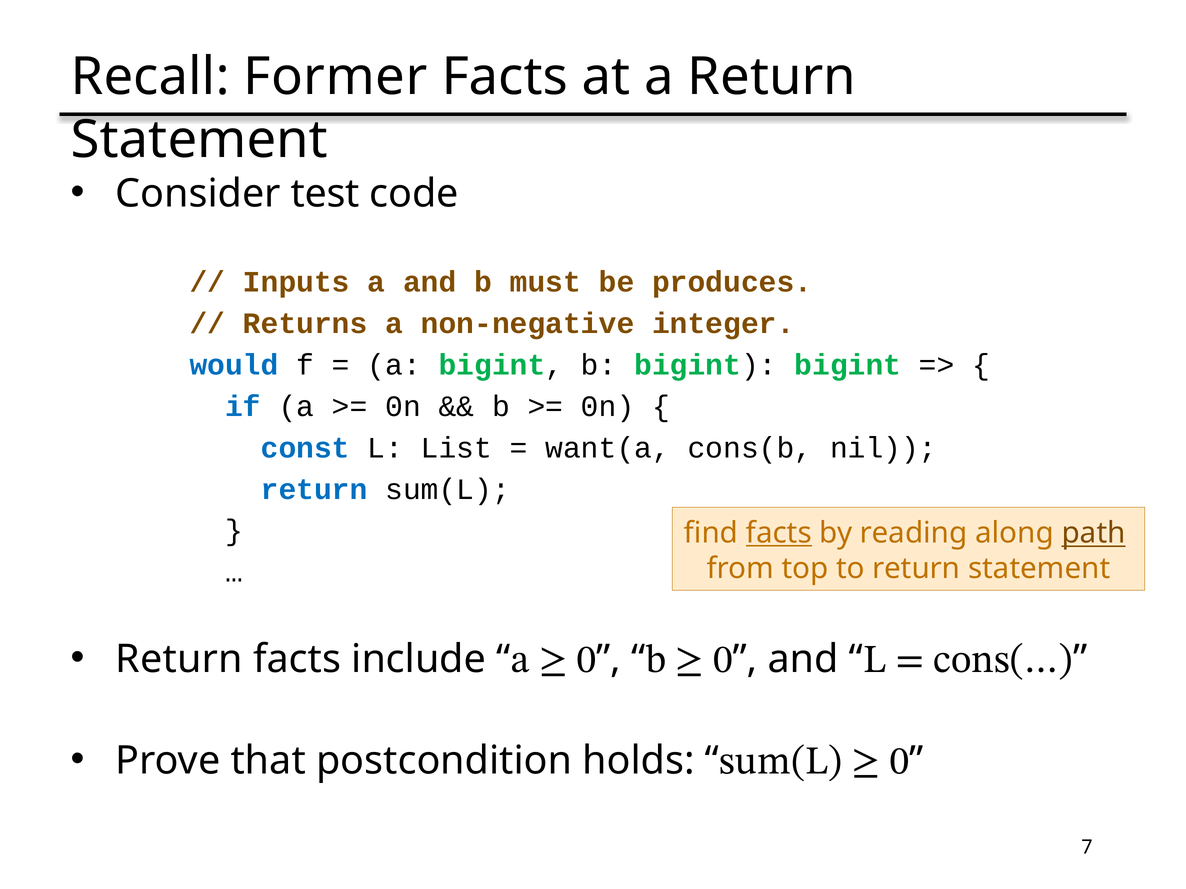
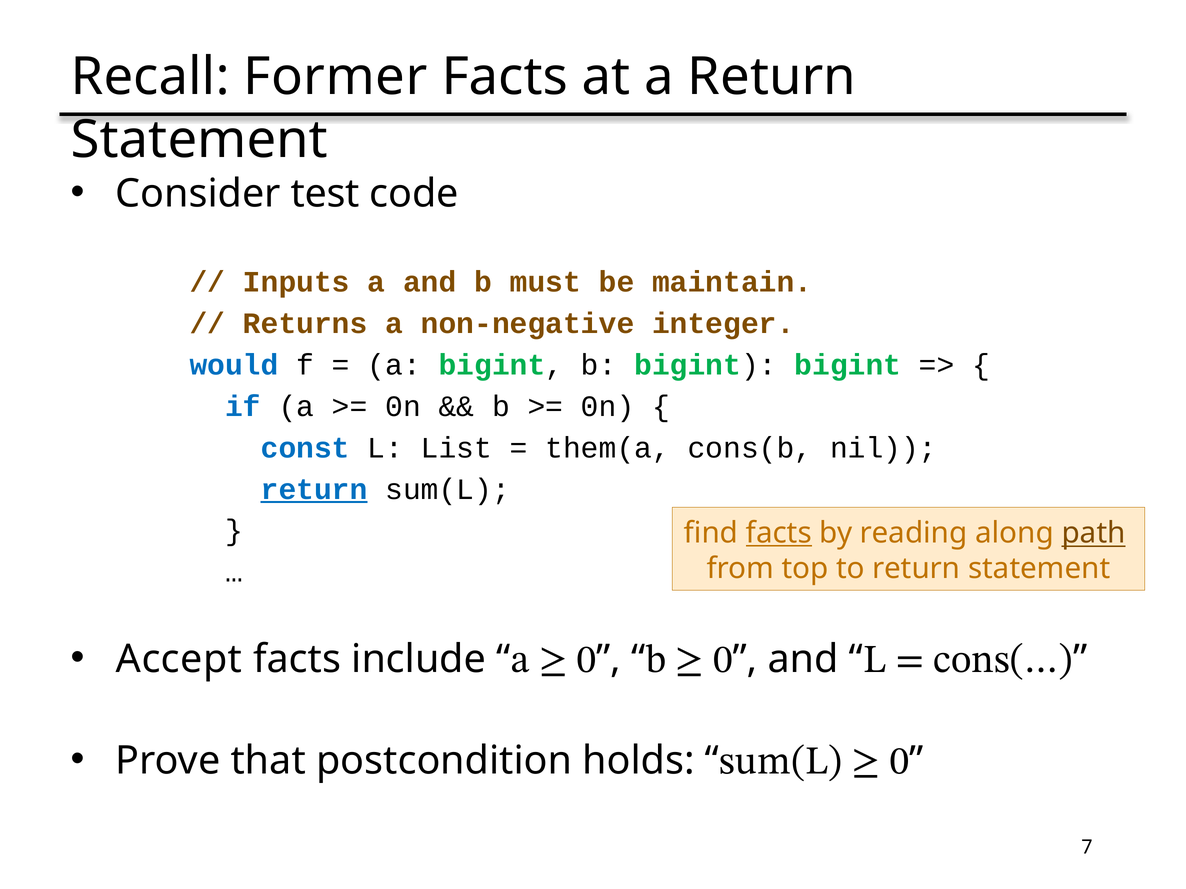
produces: produces -> maintain
want(a: want(a -> them(a
return at (314, 490) underline: none -> present
Return at (179, 660): Return -> Accept
